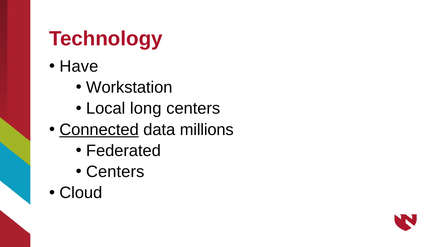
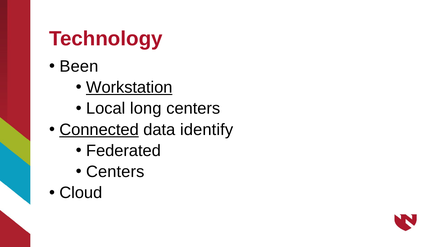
Have: Have -> Been
Workstation underline: none -> present
millions: millions -> identify
